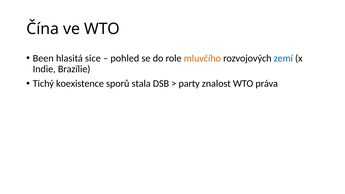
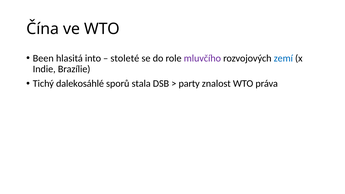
sice: sice -> into
pohled: pohled -> stoleté
mluvčího colour: orange -> purple
koexistence: koexistence -> dalekosáhlé
